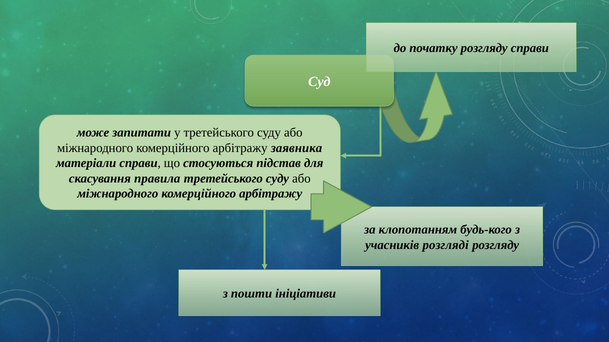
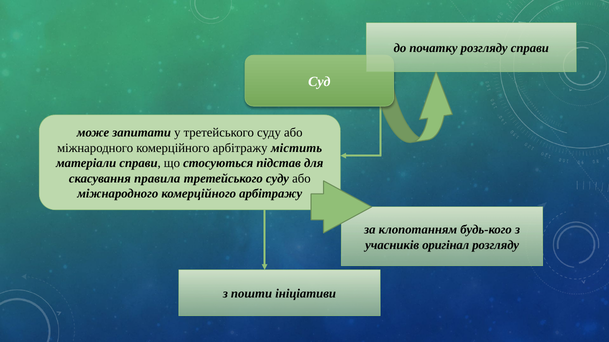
заявника: заявника -> містить
розгляді: розгляді -> оригінал
